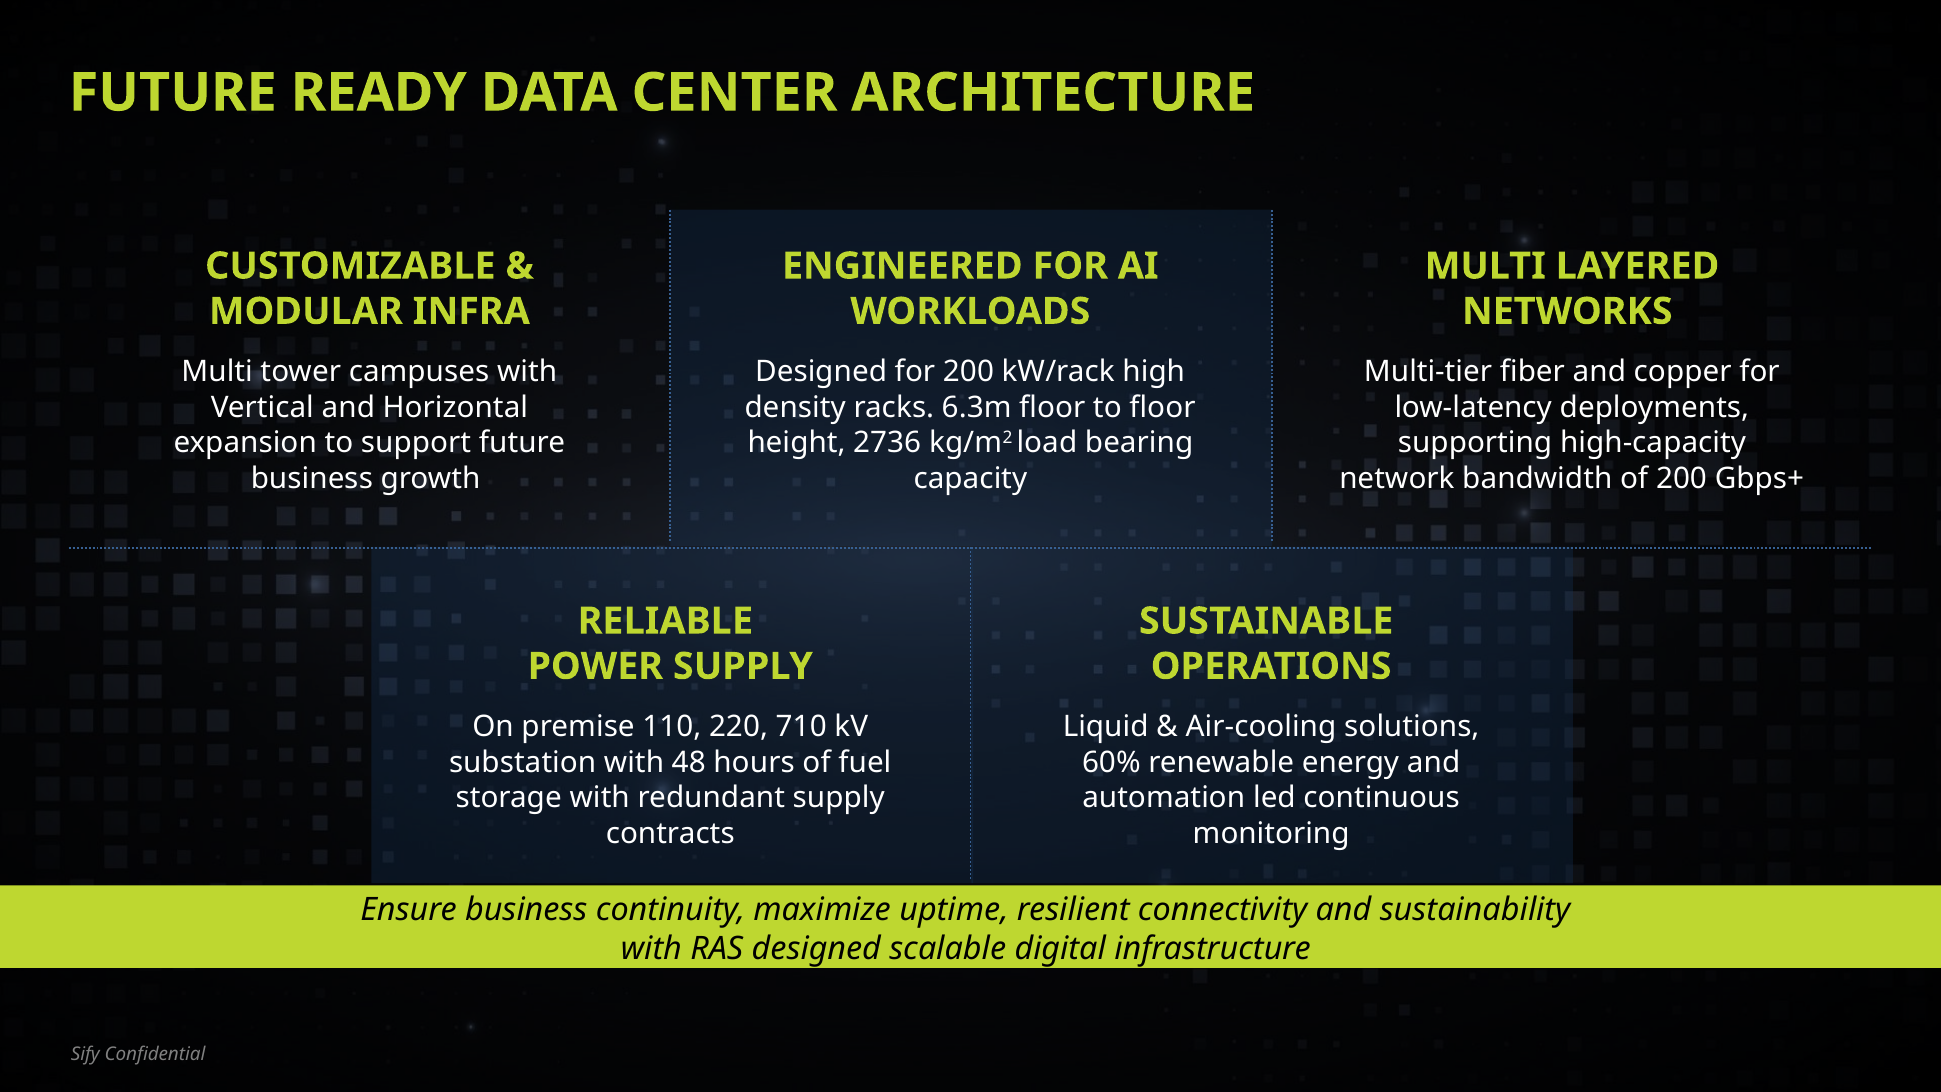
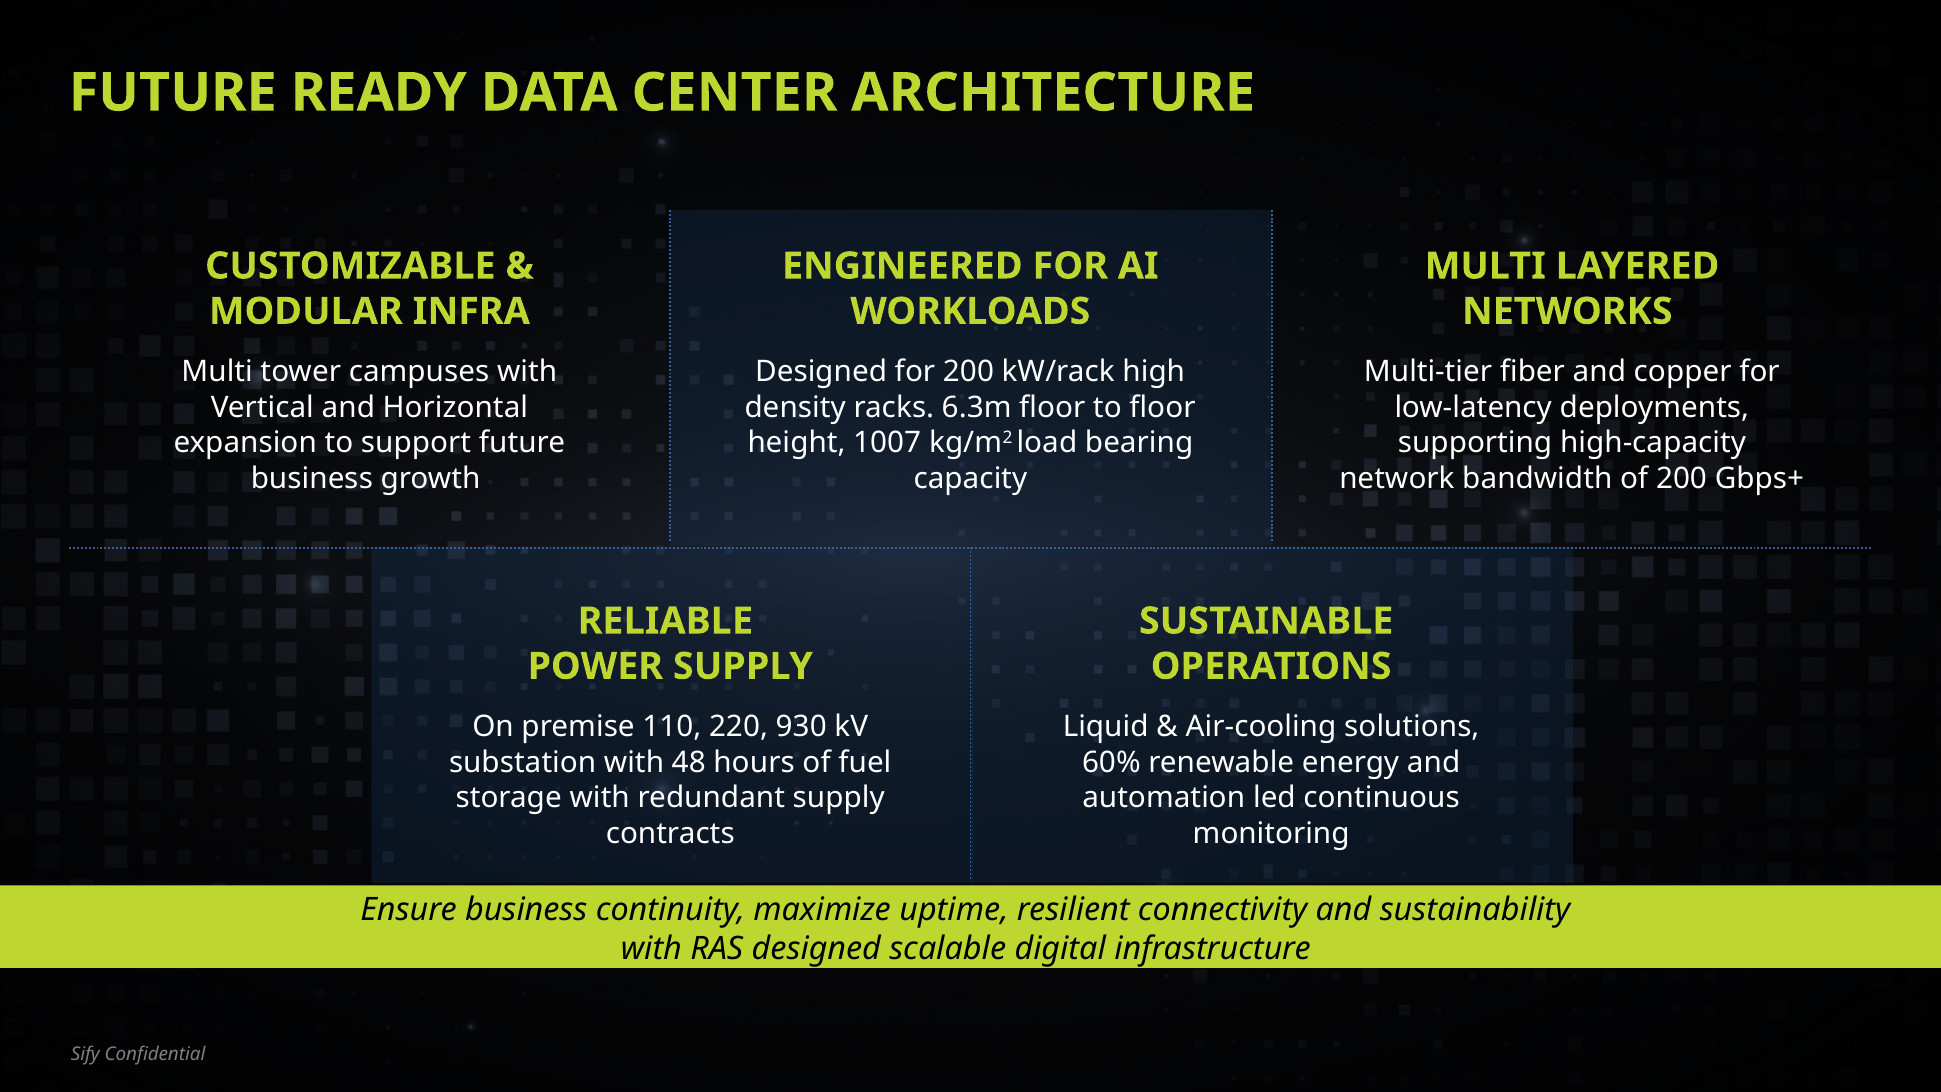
2736: 2736 -> 1007
710: 710 -> 930
